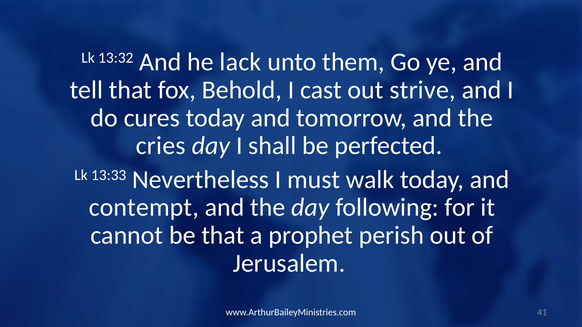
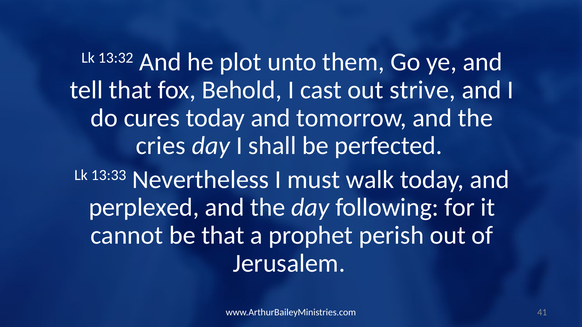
lack: lack -> plot
contempt: contempt -> perplexed
